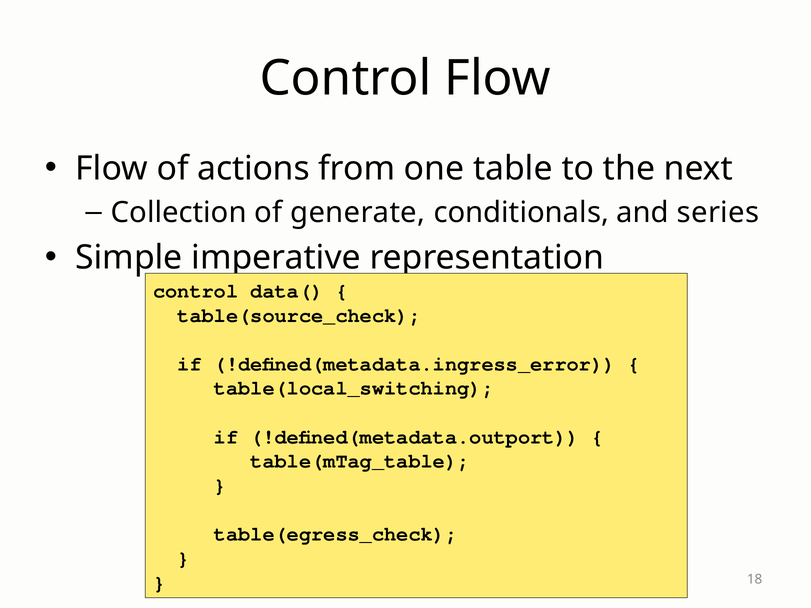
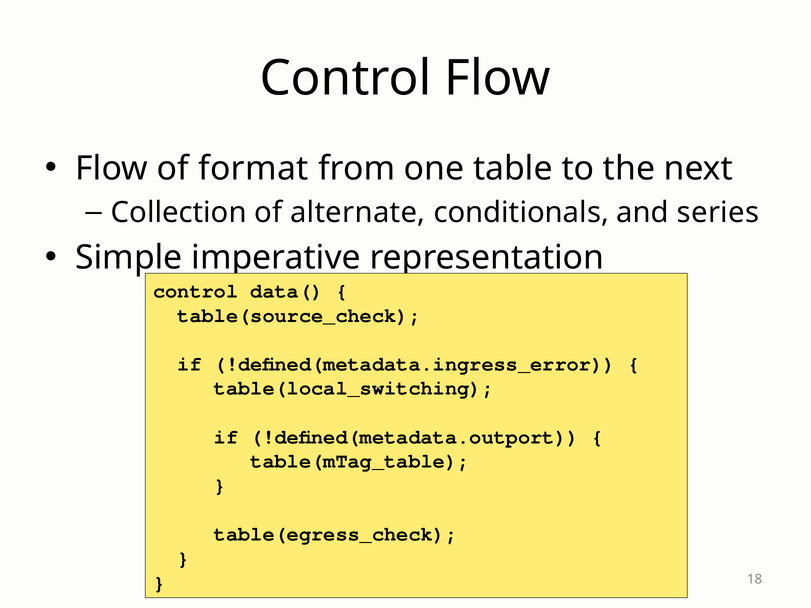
actions: actions -> format
generate: generate -> alternate
